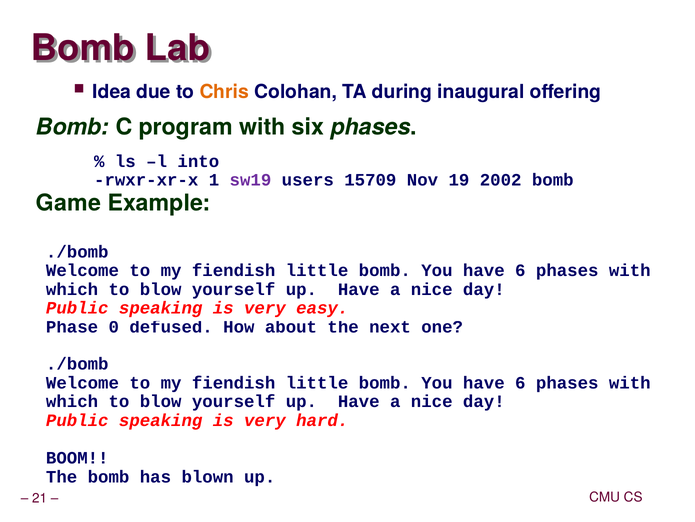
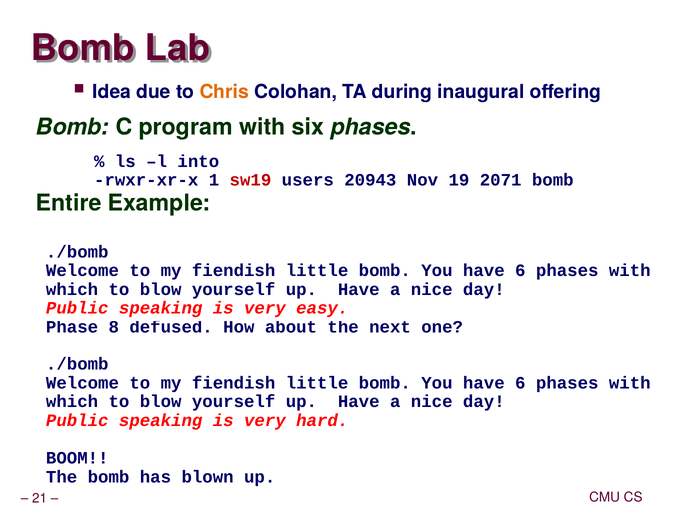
sw19 colour: purple -> red
15709: 15709 -> 20943
2002: 2002 -> 2071
Game: Game -> Entire
0: 0 -> 8
